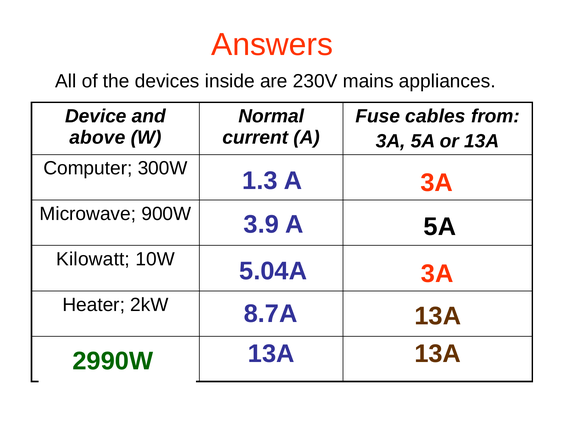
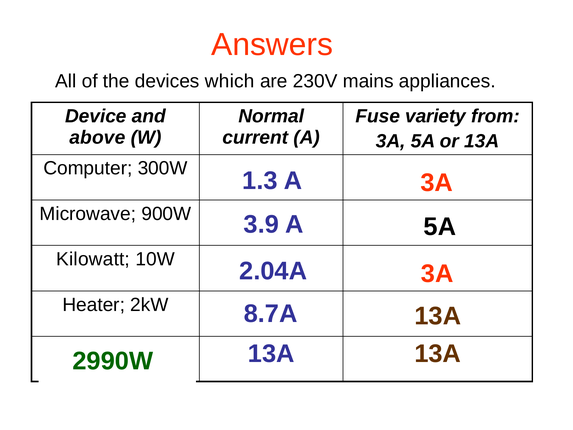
inside: inside -> which
cables: cables -> variety
5.04A: 5.04A -> 2.04A
